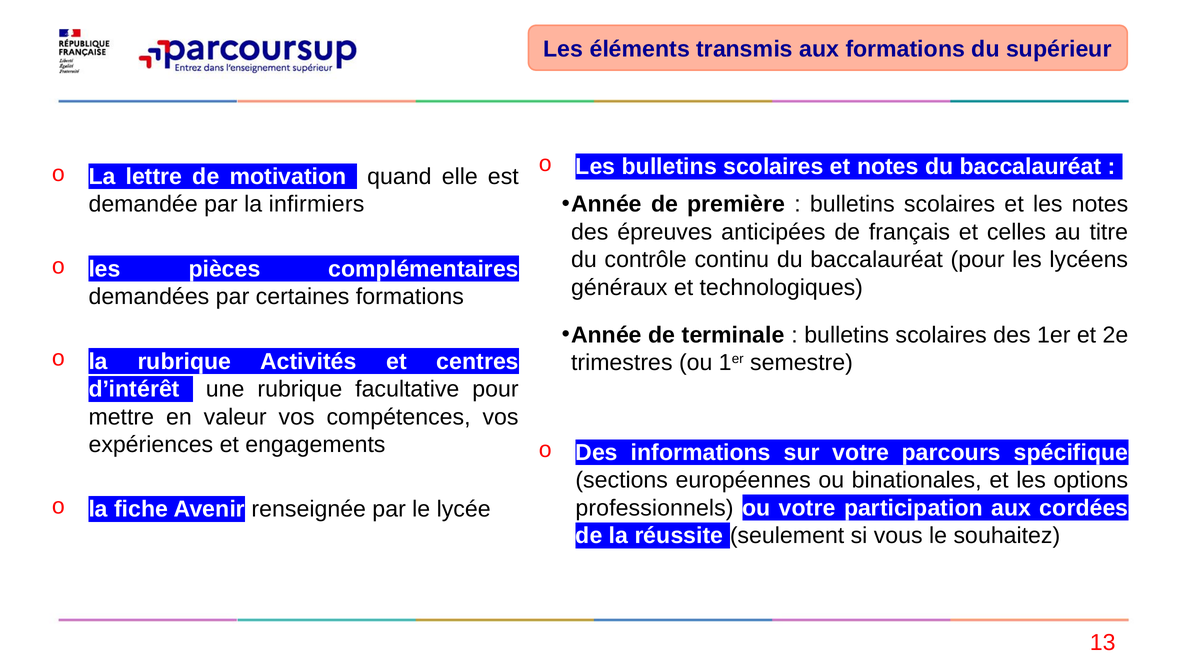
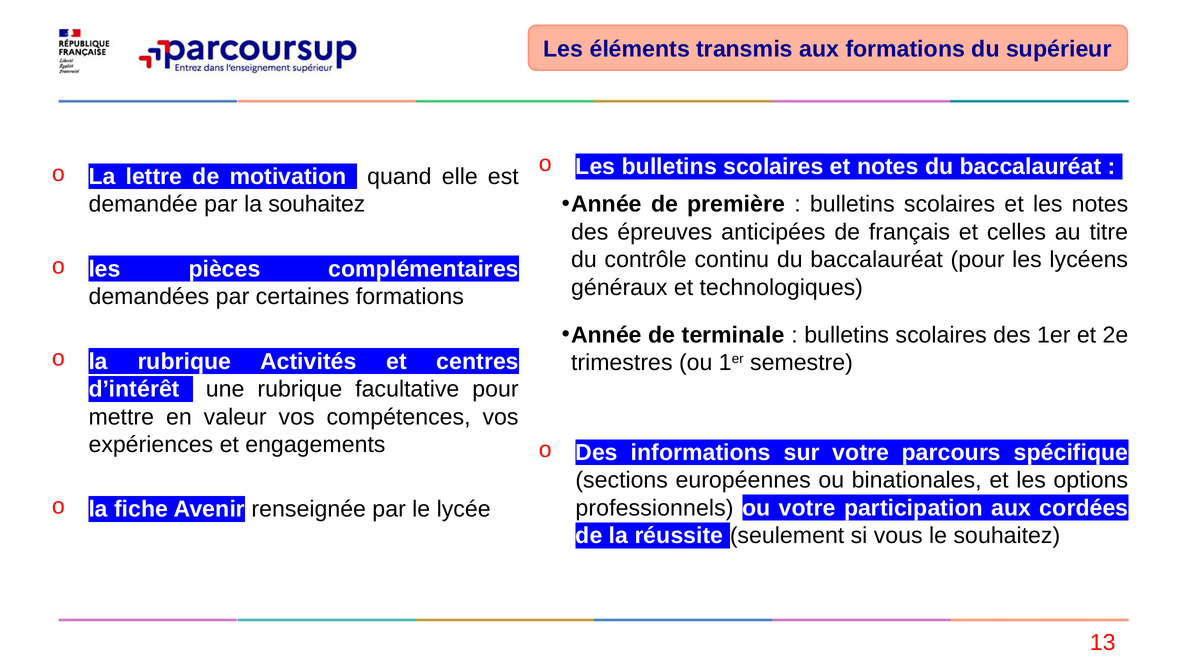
la infirmiers: infirmiers -> souhaitez
